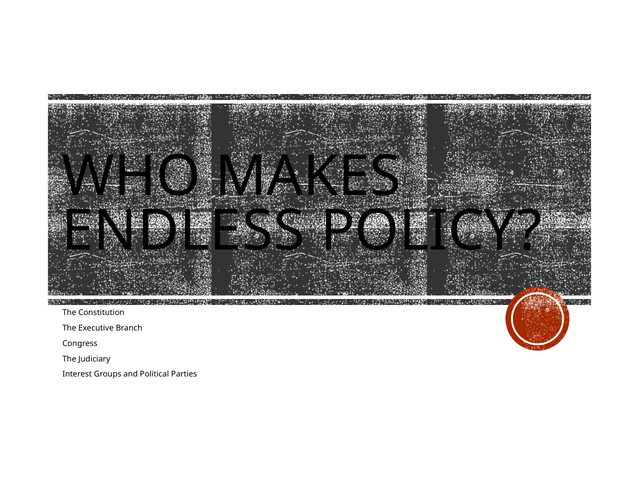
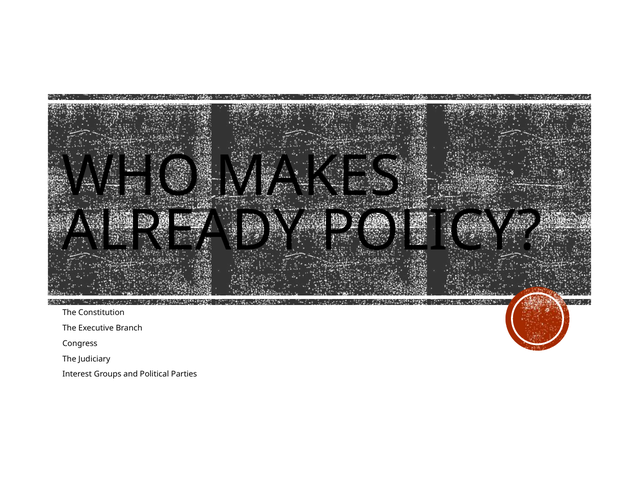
ENDLESS: ENDLESS -> ALREADY
